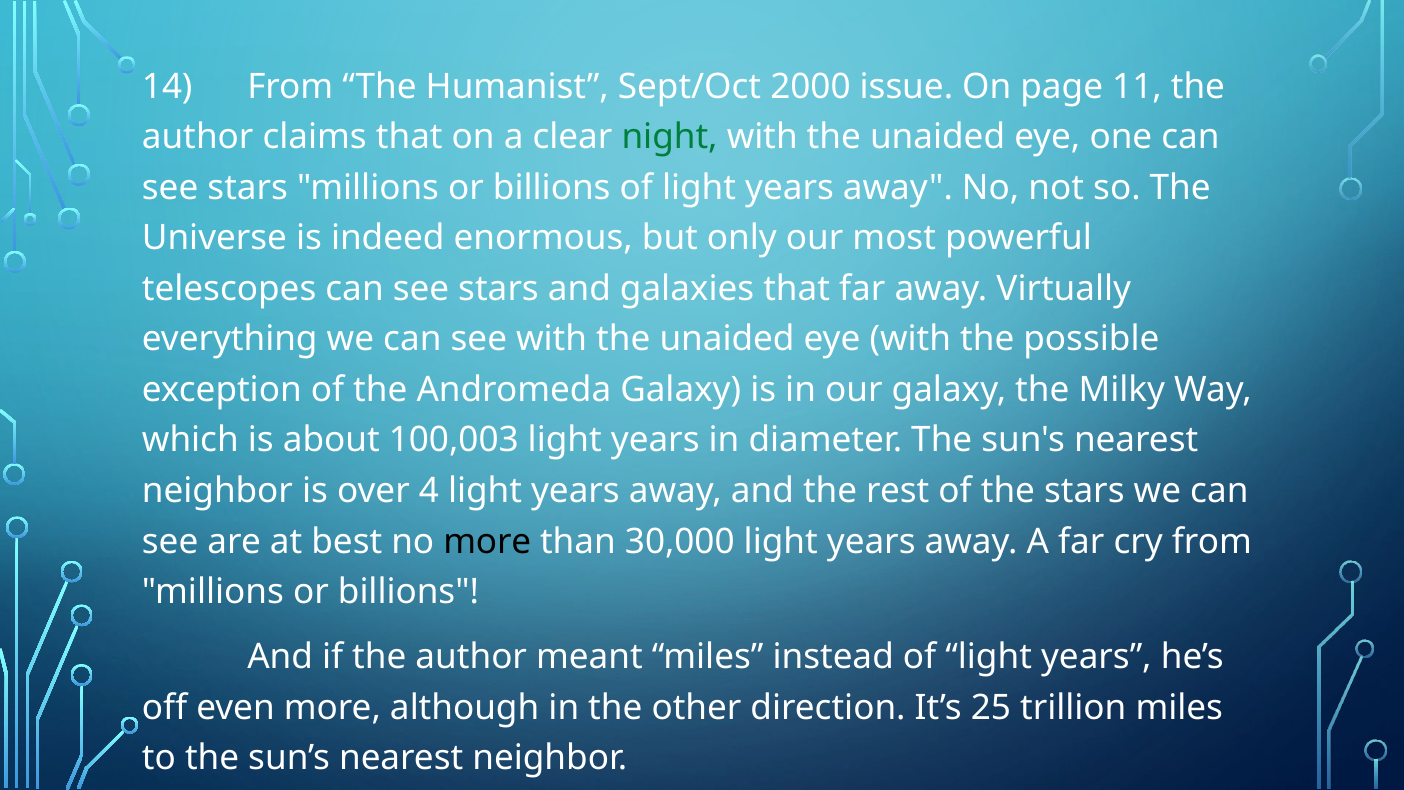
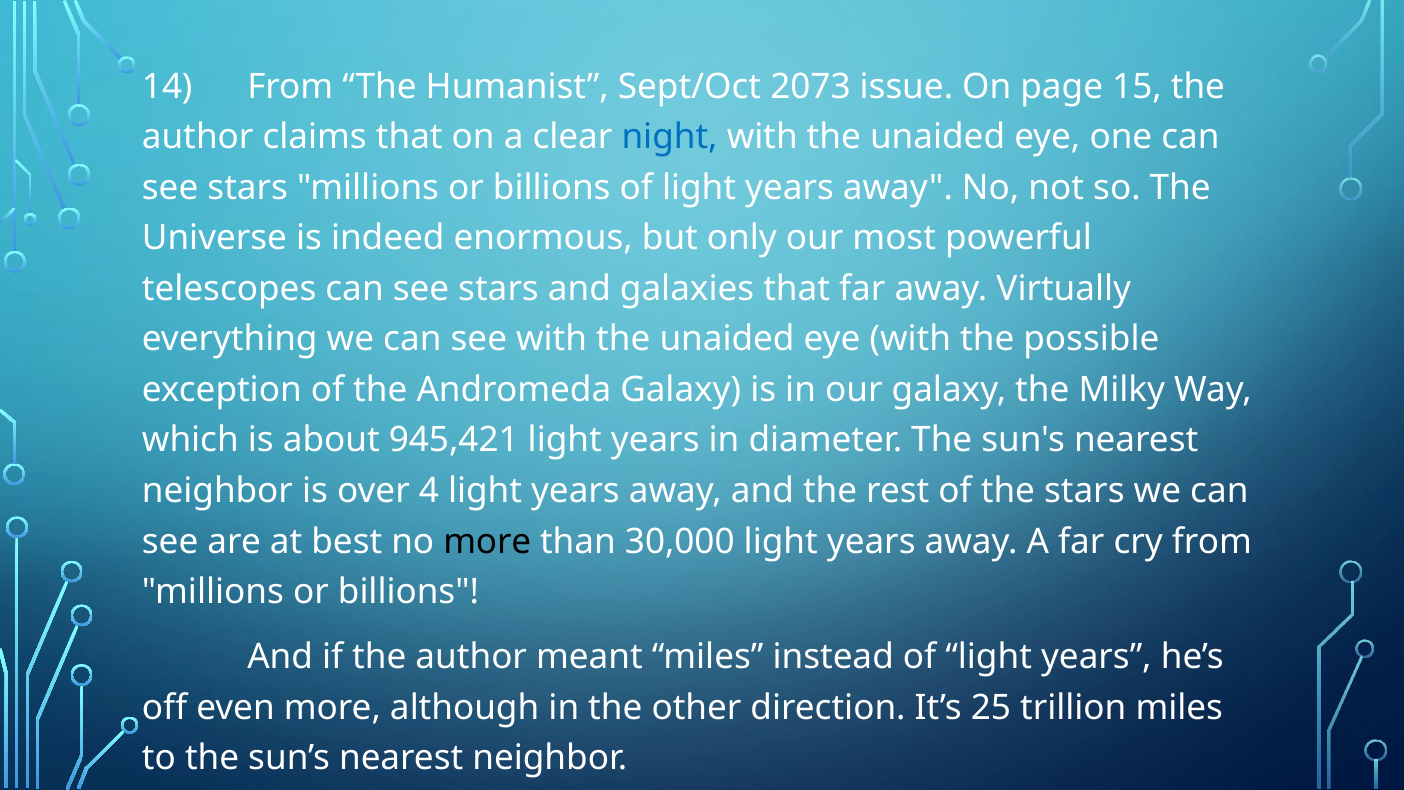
2000: 2000 -> 2073
11: 11 -> 15
night colour: green -> blue
100,003: 100,003 -> 945,421
